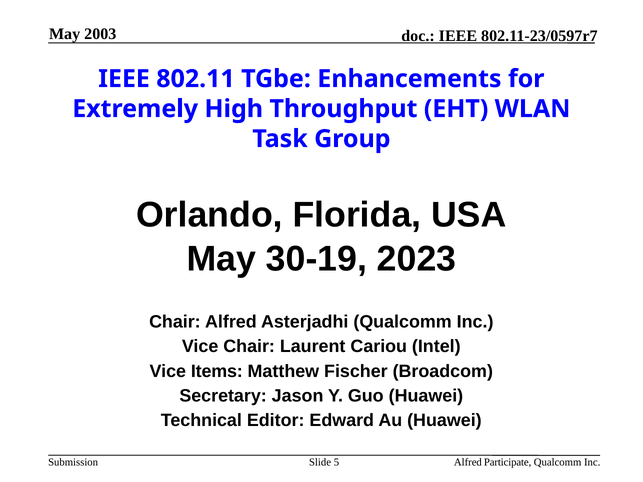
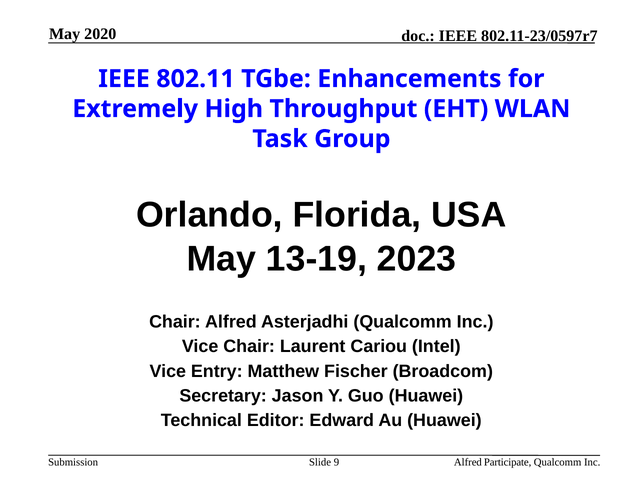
2003: 2003 -> 2020
30-19: 30-19 -> 13-19
Items: Items -> Entry
5: 5 -> 9
